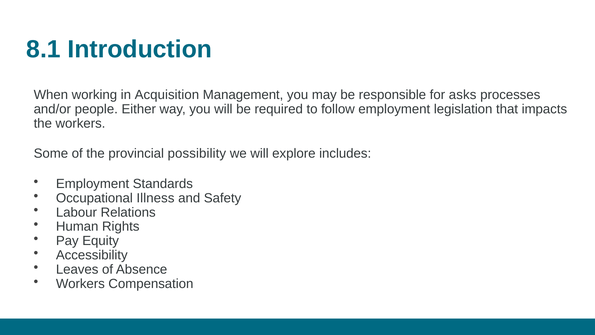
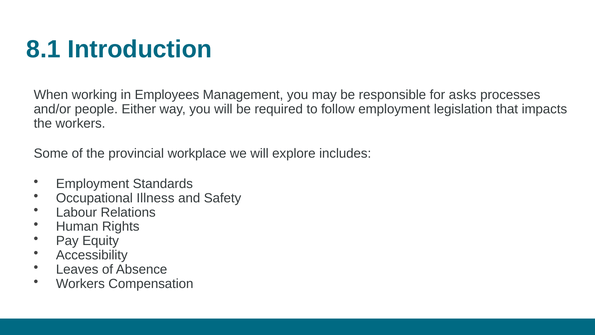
Acquisition: Acquisition -> Employees
possibility: possibility -> workplace
